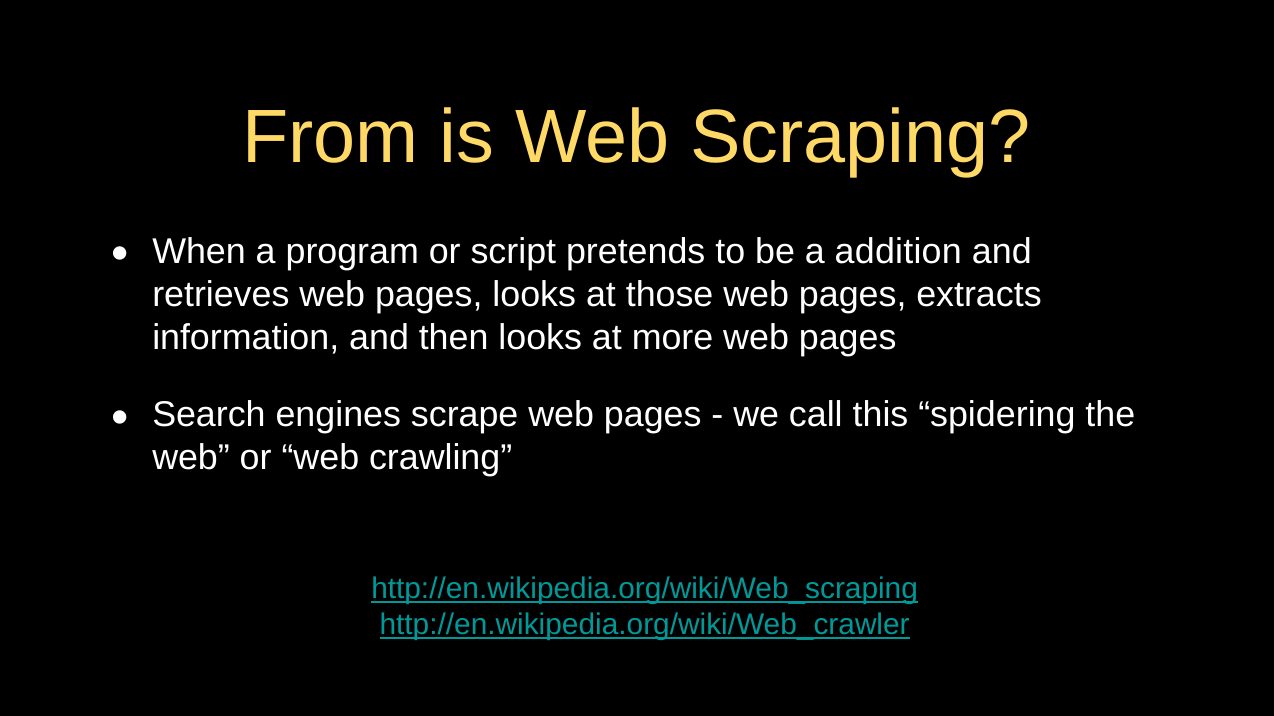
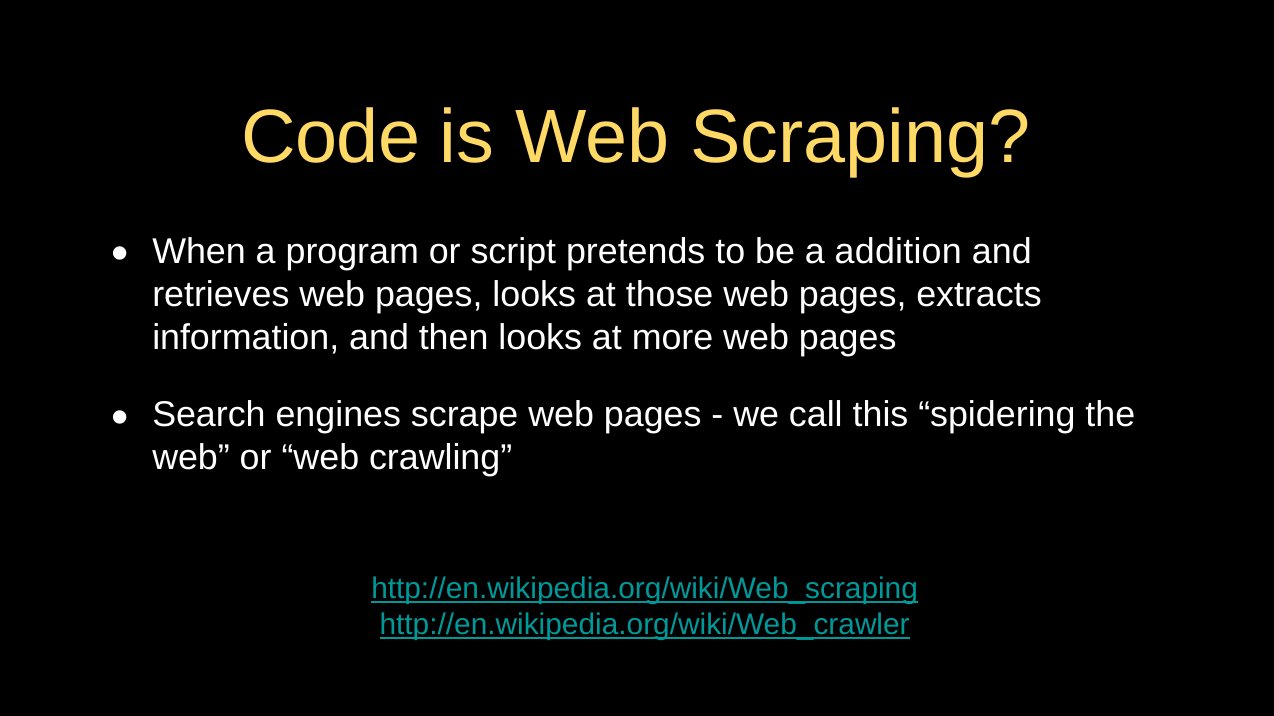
From: From -> Code
